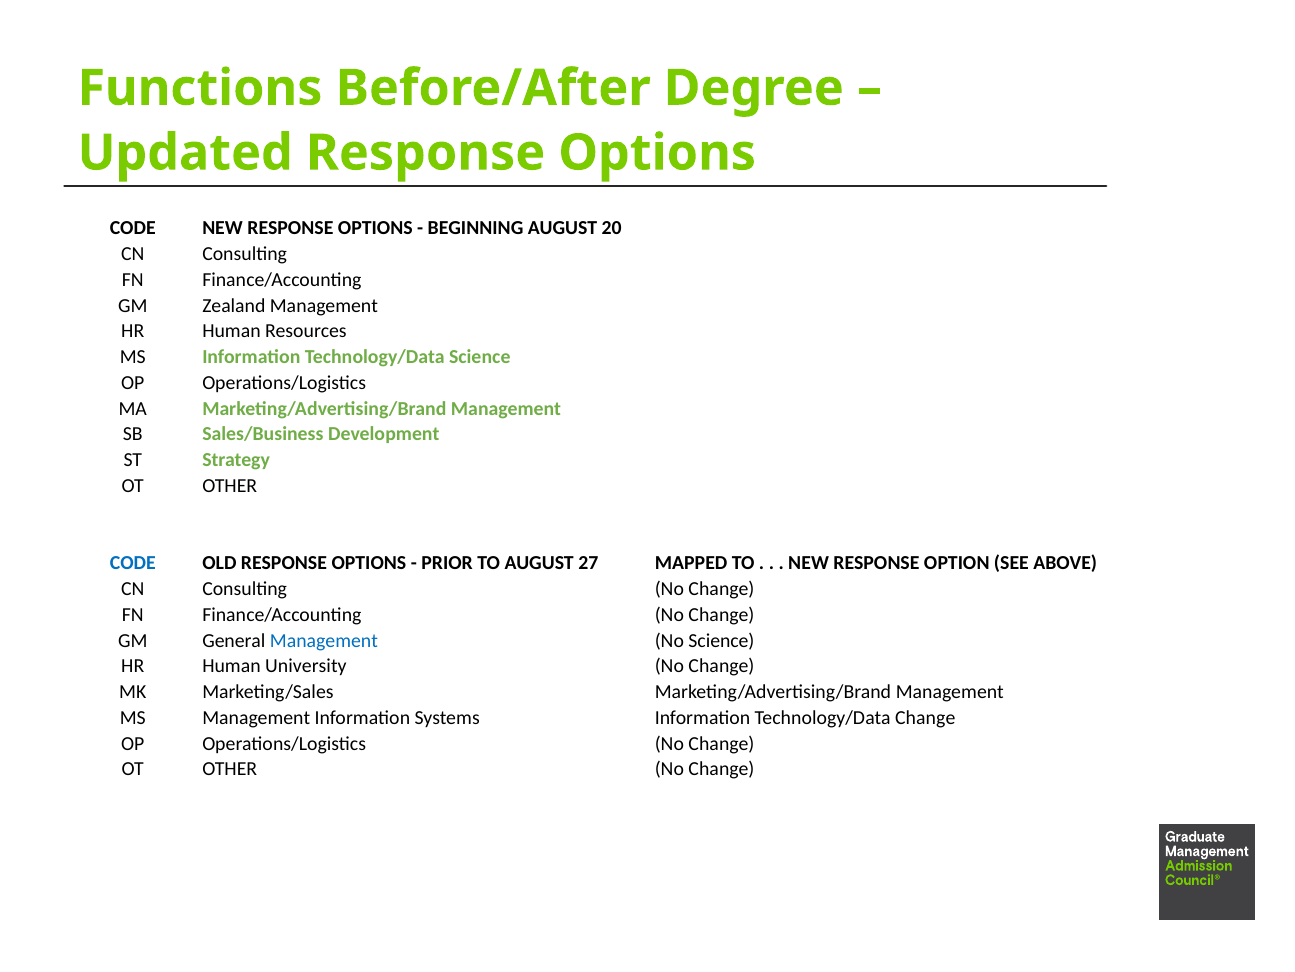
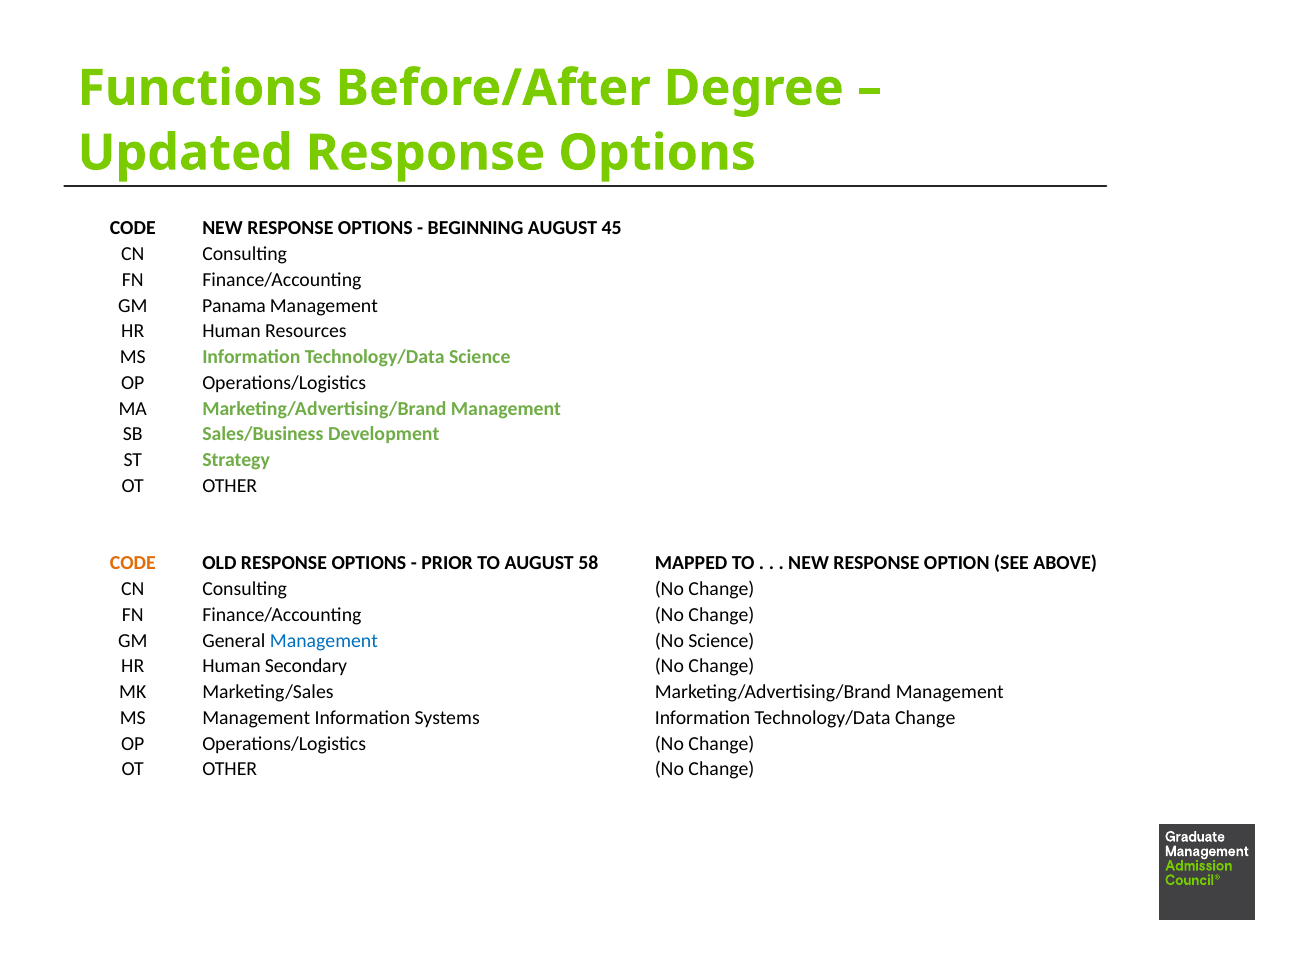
20: 20 -> 45
Zealand: Zealand -> Panama
CODE at (133, 563) colour: blue -> orange
27: 27 -> 58
University: University -> Secondary
